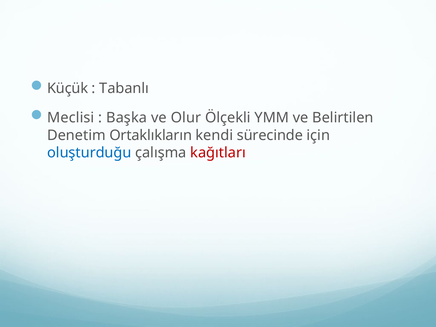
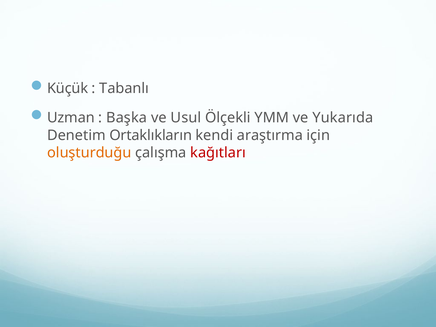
Meclisi: Meclisi -> Uzman
Olur: Olur -> Usul
Belirtilen: Belirtilen -> Yukarıda
sürecinde: sürecinde -> araştırma
oluşturduğu colour: blue -> orange
